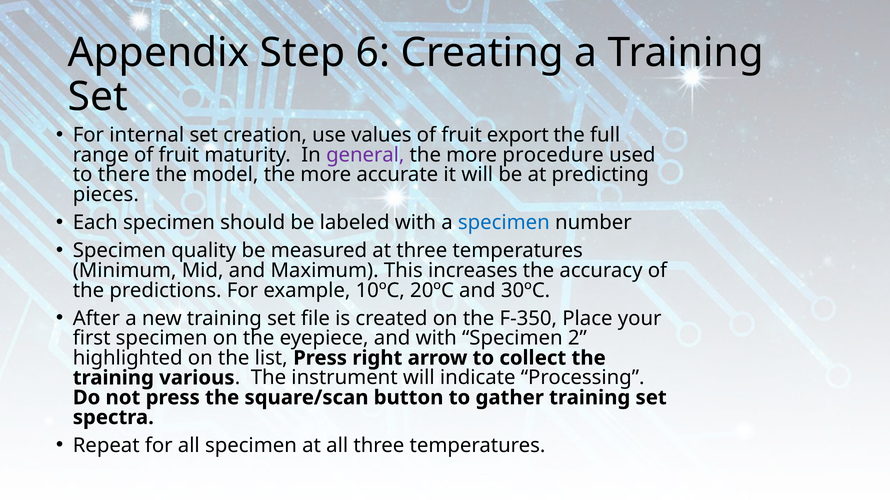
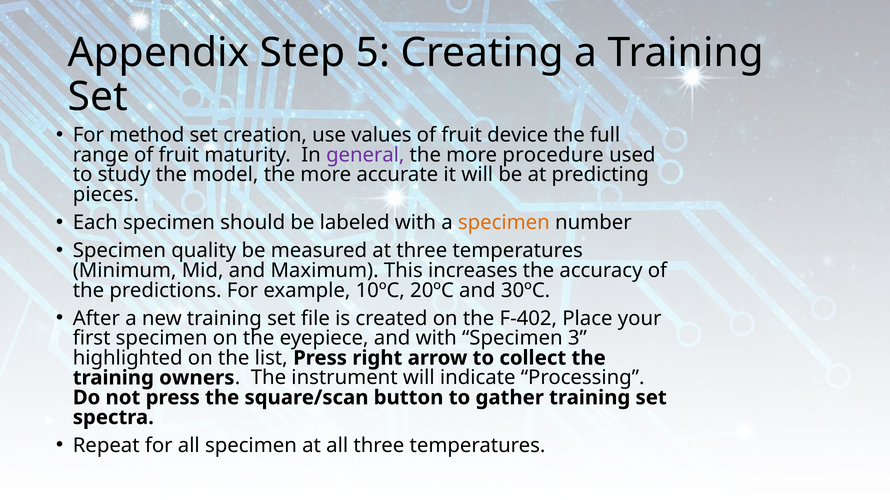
6: 6 -> 5
internal: internal -> method
export: export -> device
there: there -> study
specimen at (504, 223) colour: blue -> orange
F-350: F-350 -> F-402
2: 2 -> 3
various: various -> owners
